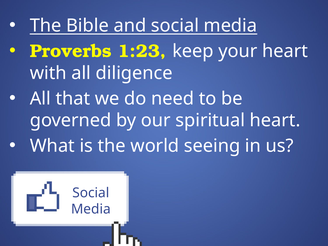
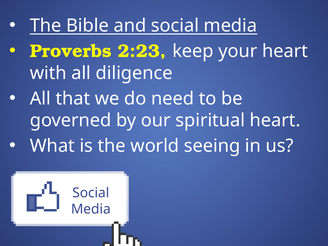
1:23: 1:23 -> 2:23
